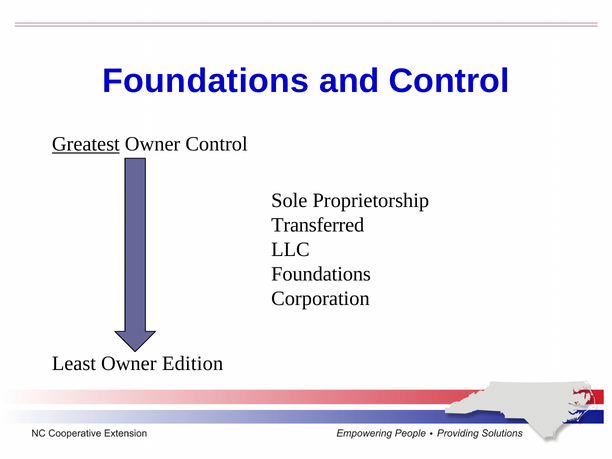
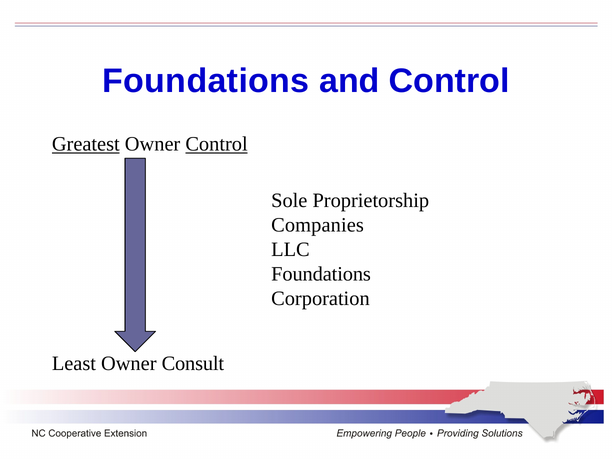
Control at (217, 144) underline: none -> present
Transferred: Transferred -> Companies
Edition: Edition -> Consult
